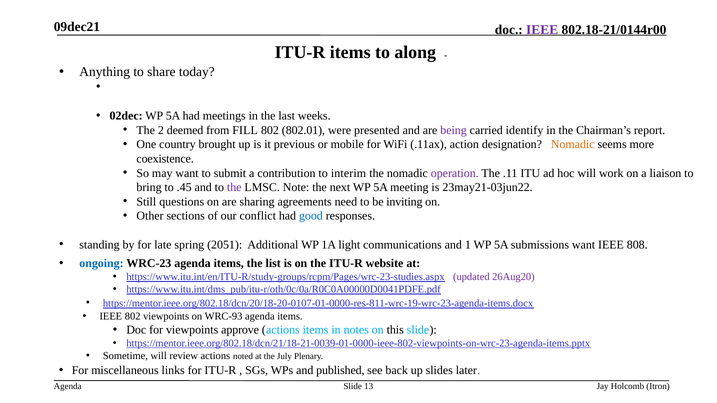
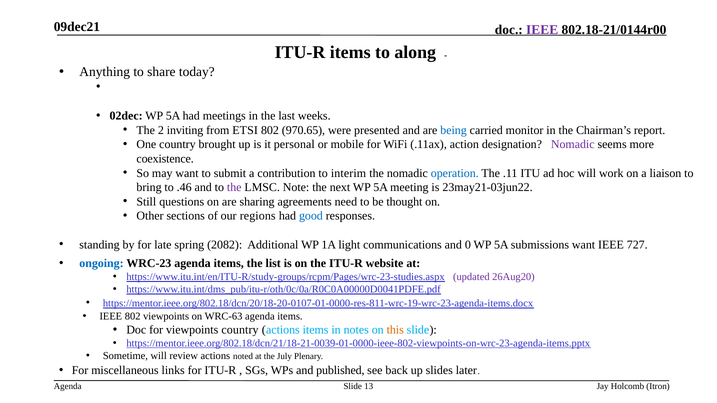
deemed: deemed -> inviting
FILL: FILL -> ETSI
802.01: 802.01 -> 970.65
being colour: purple -> blue
identify: identify -> monitor
previous: previous -> personal
Nomadic at (573, 145) colour: orange -> purple
operation colour: purple -> blue
.45: .45 -> .46
inviting: inviting -> thought
conflict: conflict -> regions
2051: 2051 -> 2082
1: 1 -> 0
808: 808 -> 727
WRC-93: WRC-93 -> WRC-63
viewpoints approve: approve -> country
this colour: black -> orange
